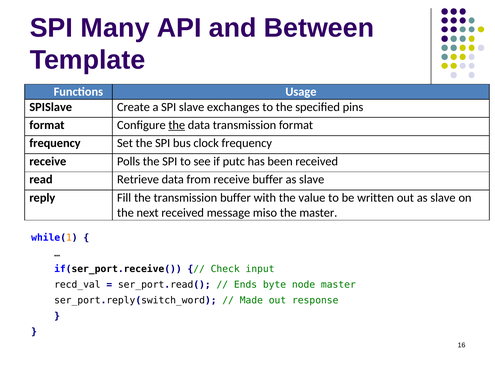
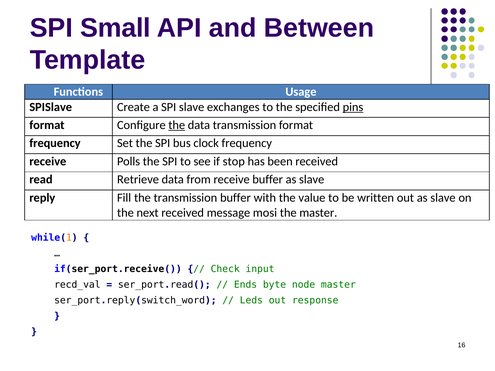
Many: Many -> Small
pins underline: none -> present
putc: putc -> stop
miso: miso -> mosi
Made: Made -> Leds
